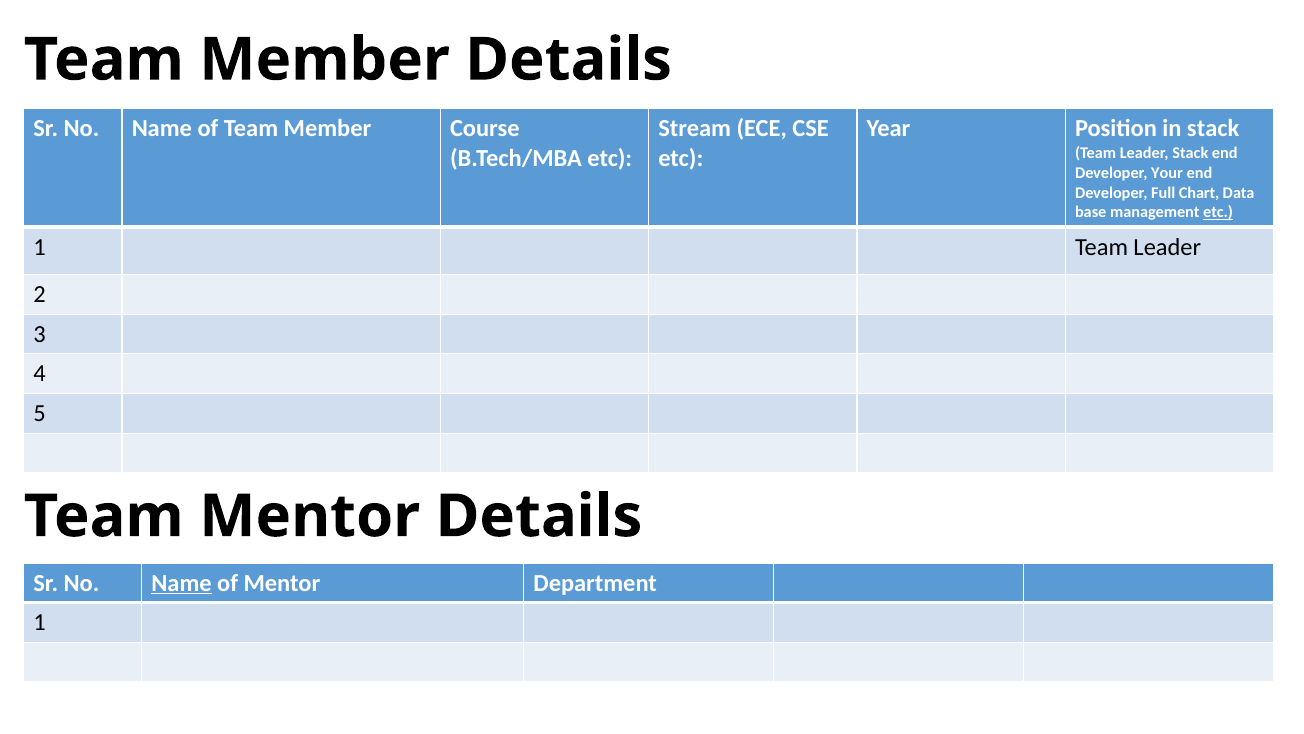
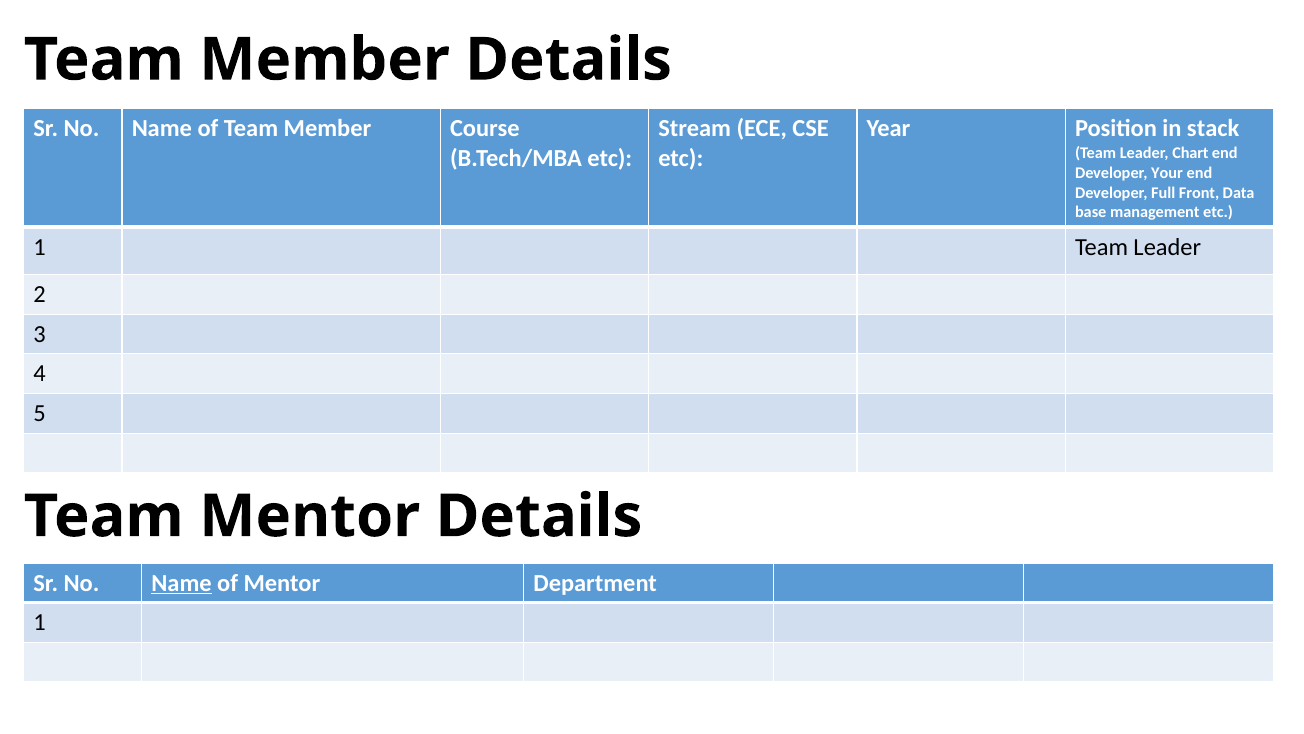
Leader Stack: Stack -> Chart
Chart: Chart -> Front
etc at (1218, 212) underline: present -> none
